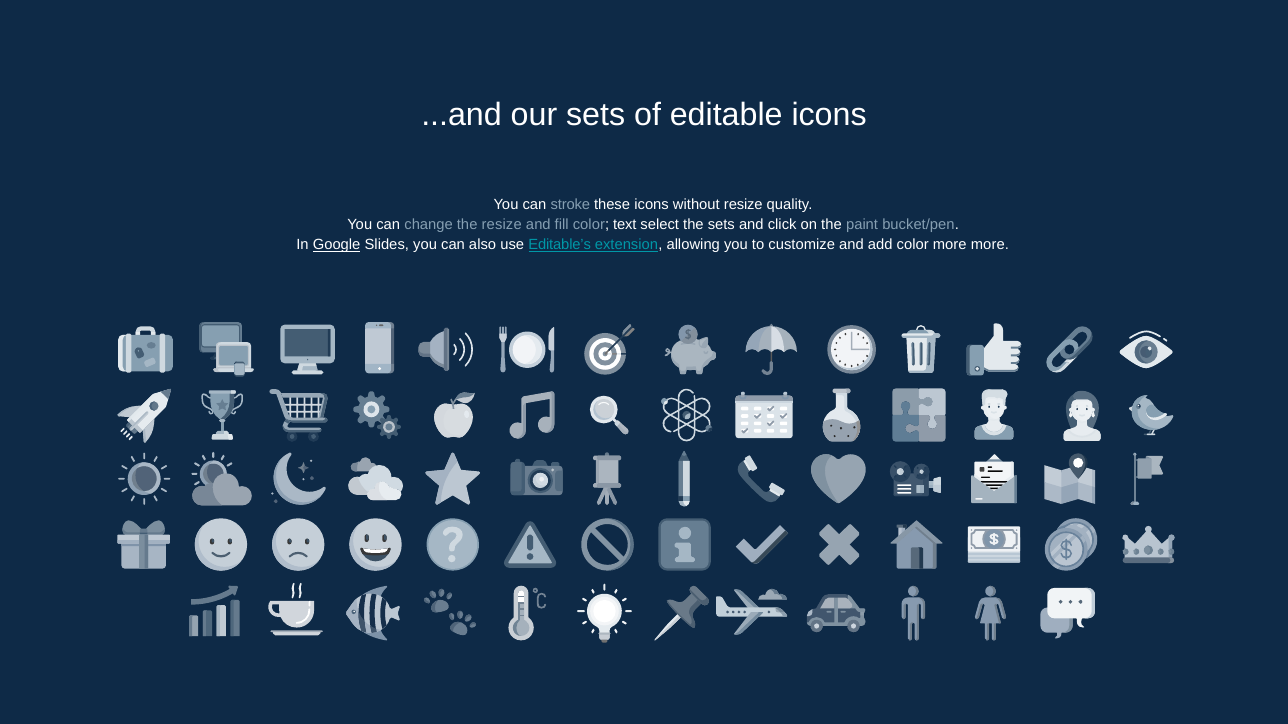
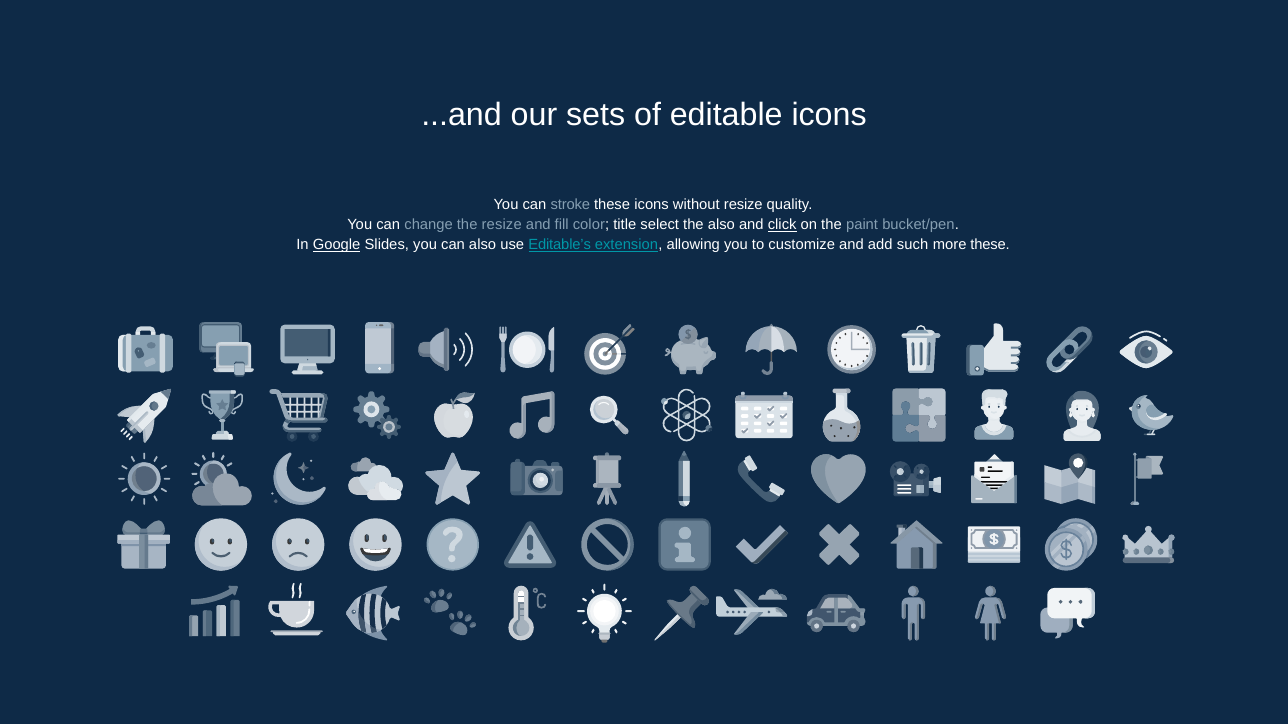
text: text -> title
the sets: sets -> also
click underline: none -> present
add color: color -> such
more more: more -> these
